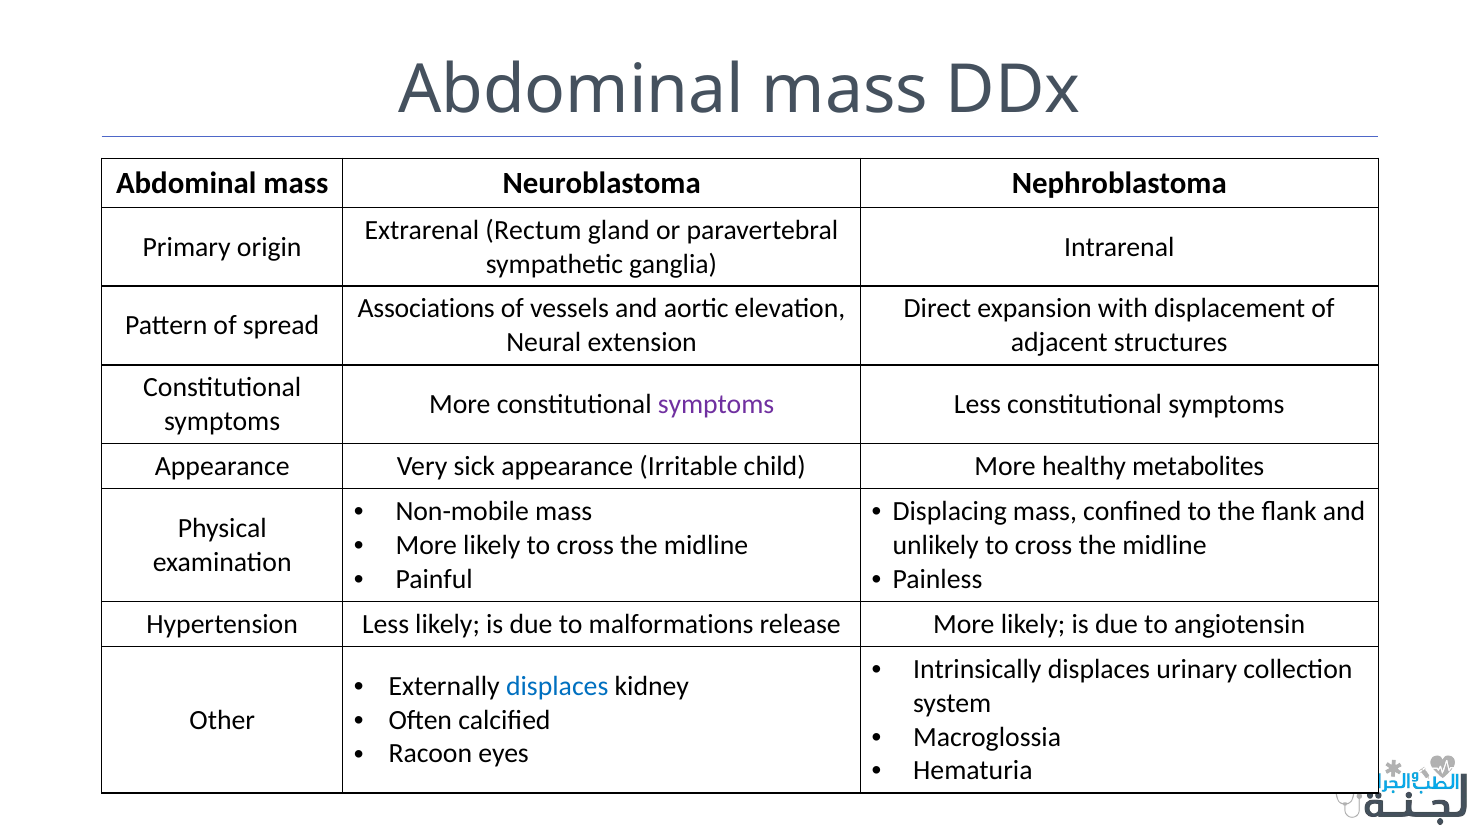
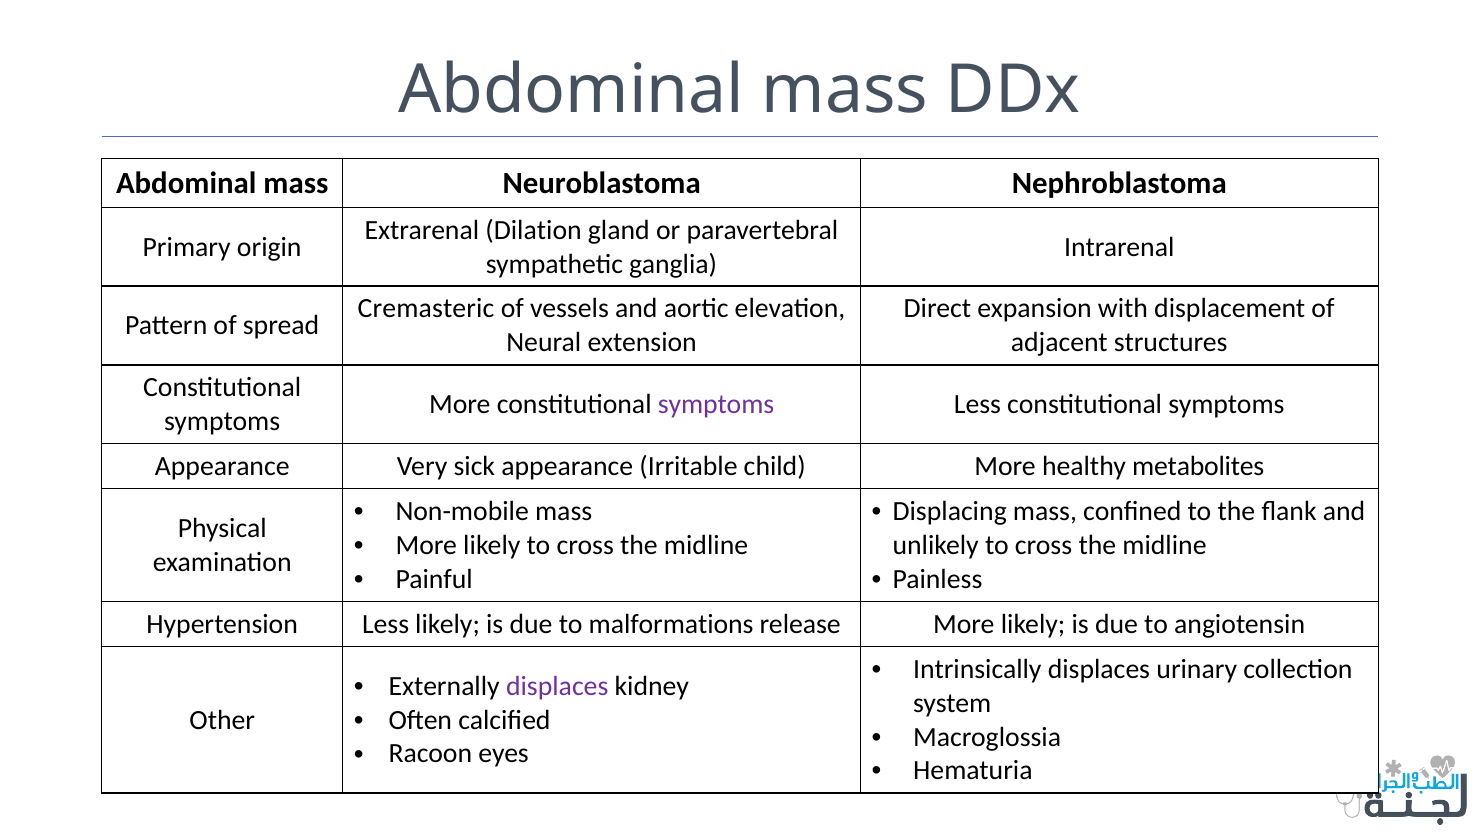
Rectum: Rectum -> Dilation
Associations: Associations -> Cremasteric
displaces at (557, 687) colour: blue -> purple
